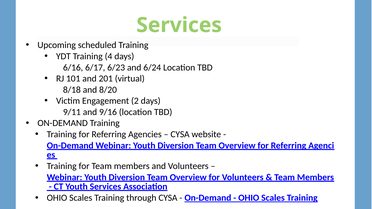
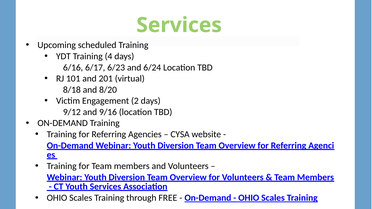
9/11: 9/11 -> 9/12
through CYSA: CYSA -> FREE
